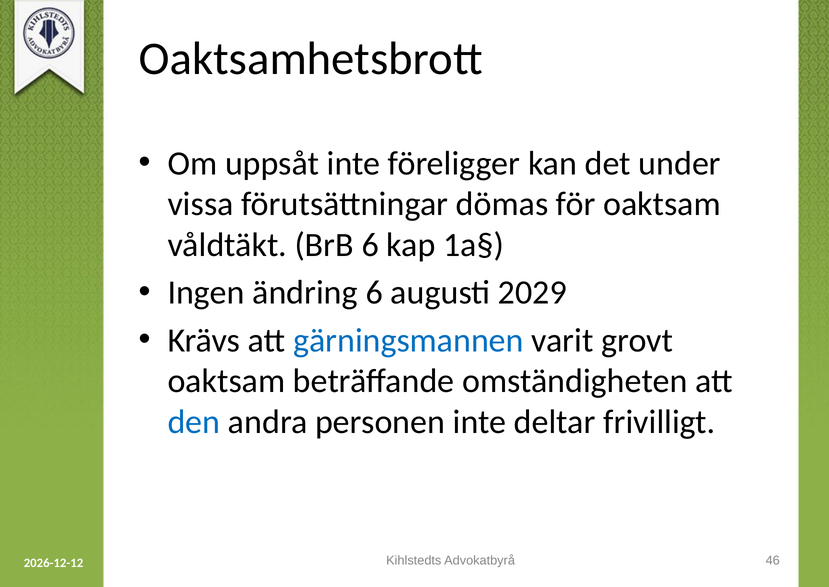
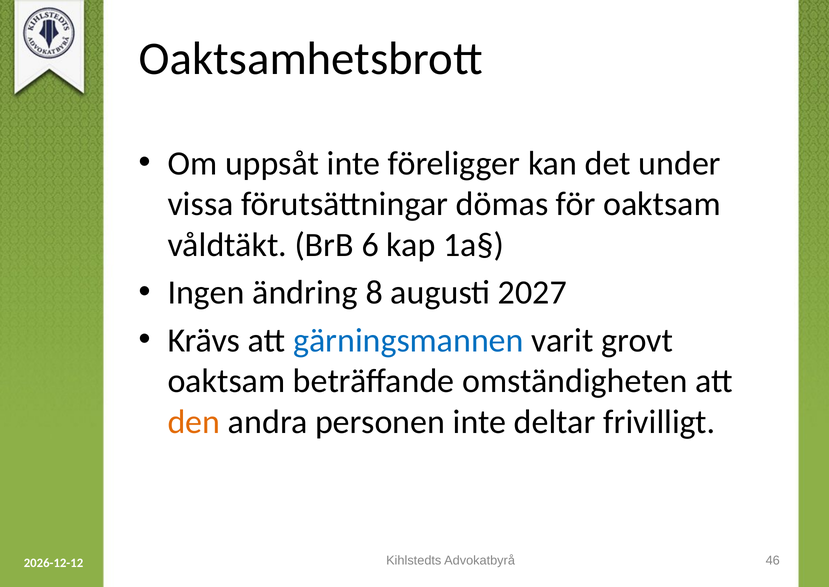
ändring 6: 6 -> 8
2029: 2029 -> 2027
den colour: blue -> orange
